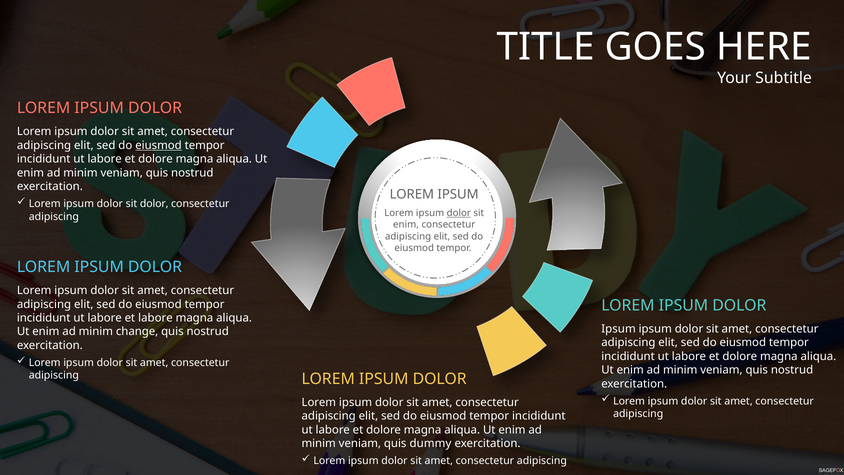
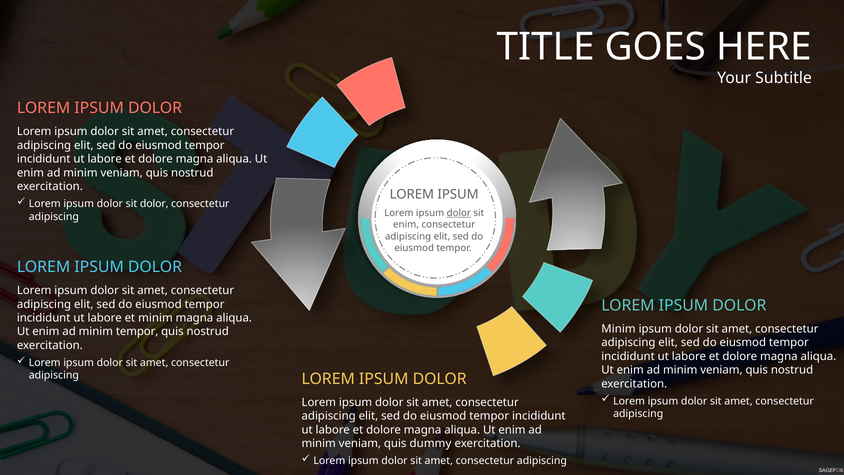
eiusmod at (159, 145) underline: present -> none
et labore: labore -> minim
Ipsum at (618, 329): Ipsum -> Minim
minim change: change -> tempor
